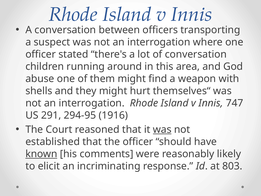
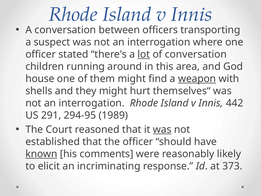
lot underline: none -> present
abuse: abuse -> house
weapon underline: none -> present
747: 747 -> 442
1916: 1916 -> 1989
803: 803 -> 373
